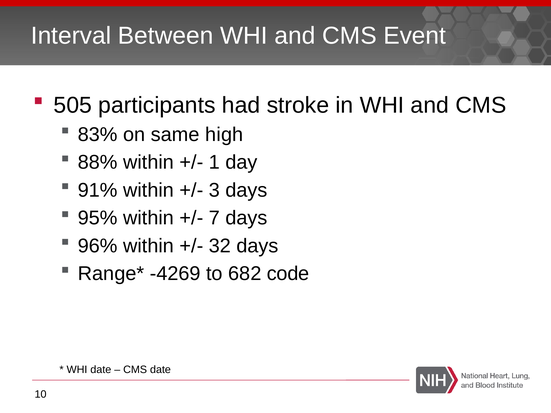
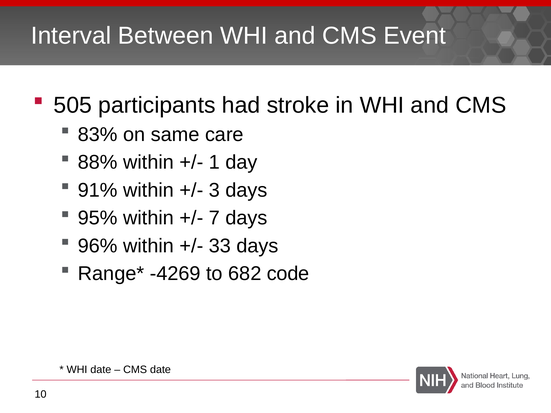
high: high -> care
32: 32 -> 33
